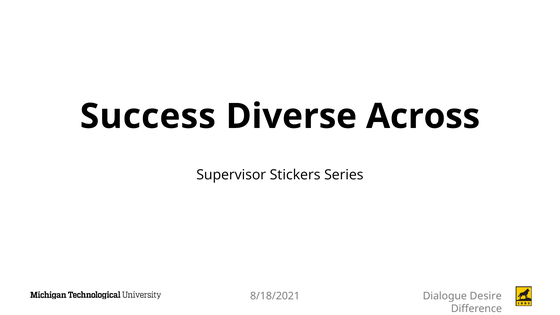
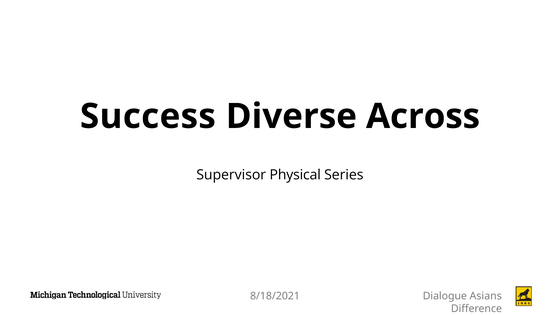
Stickers: Stickers -> Physical
Desire: Desire -> Asians
